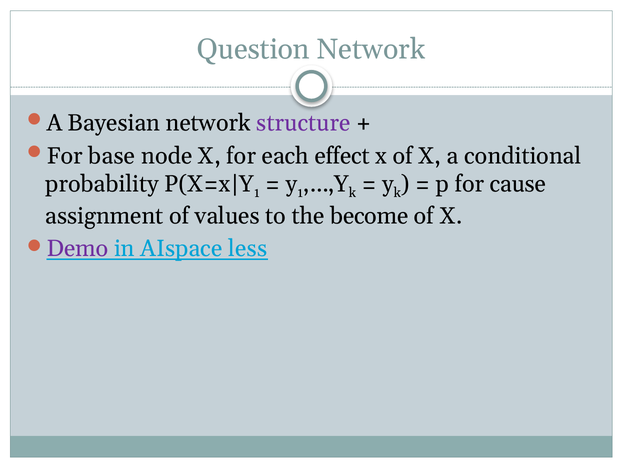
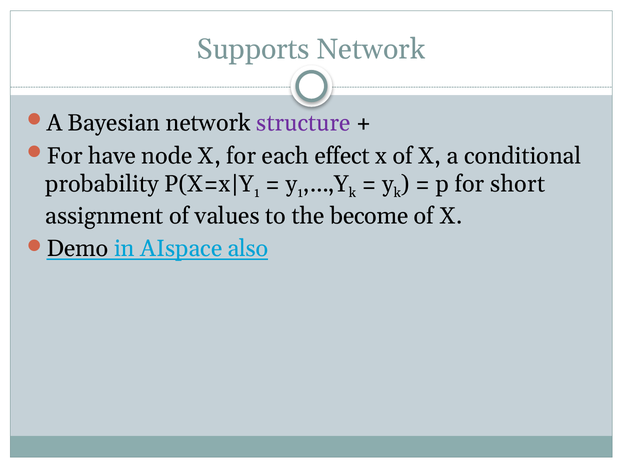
Question: Question -> Supports
base: base -> have
cause: cause -> short
Demo colour: purple -> black
less: less -> also
